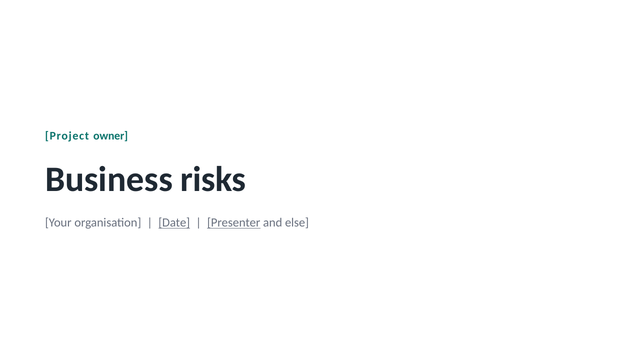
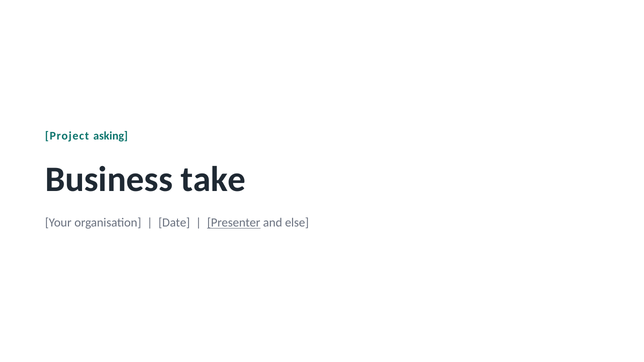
owner: owner -> asking
risks: risks -> take
Date underline: present -> none
